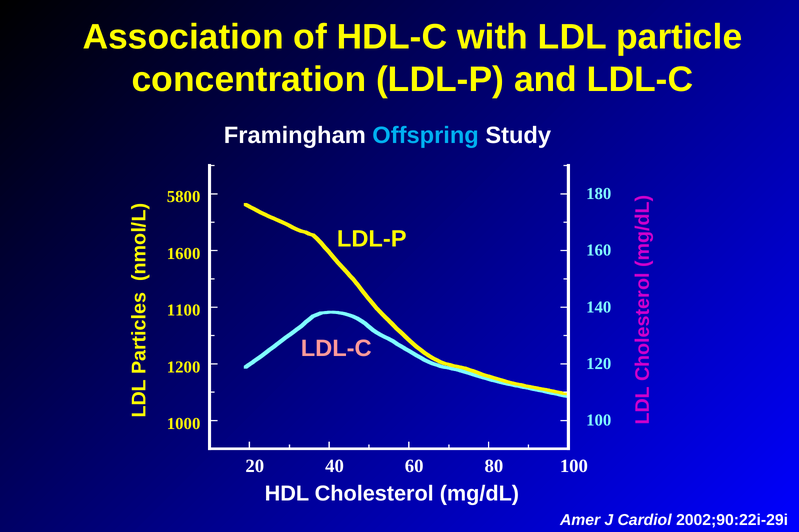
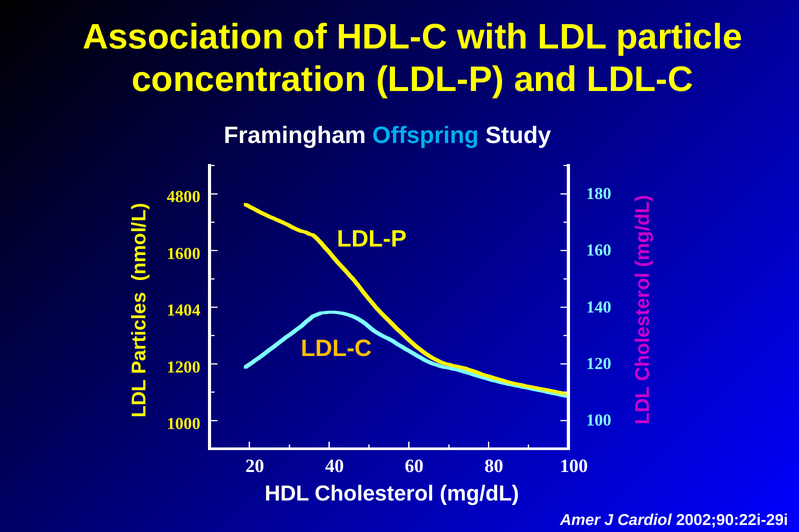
5800: 5800 -> 4800
1100: 1100 -> 1404
LDL-C at (336, 349) colour: pink -> yellow
